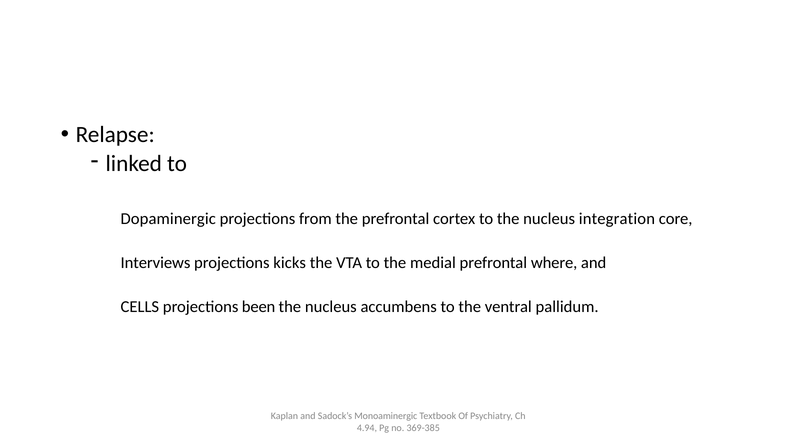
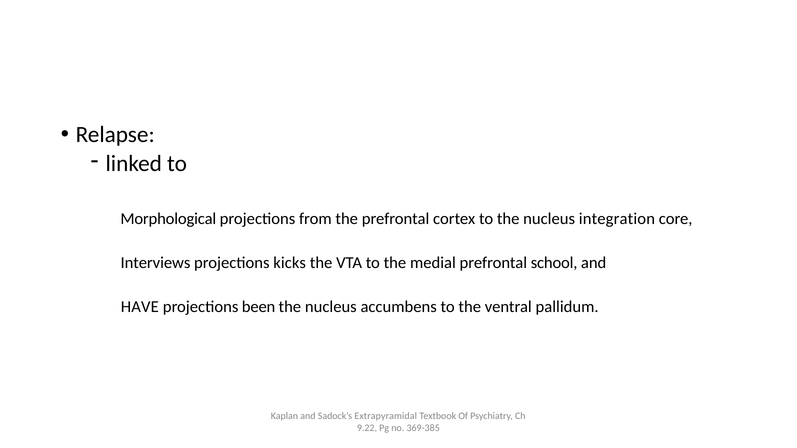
Dopaminergic: Dopaminergic -> Morphological
where: where -> school
CELLS: CELLS -> HAVE
Monoaminergic: Monoaminergic -> Extrapyramidal
4.94: 4.94 -> 9.22
